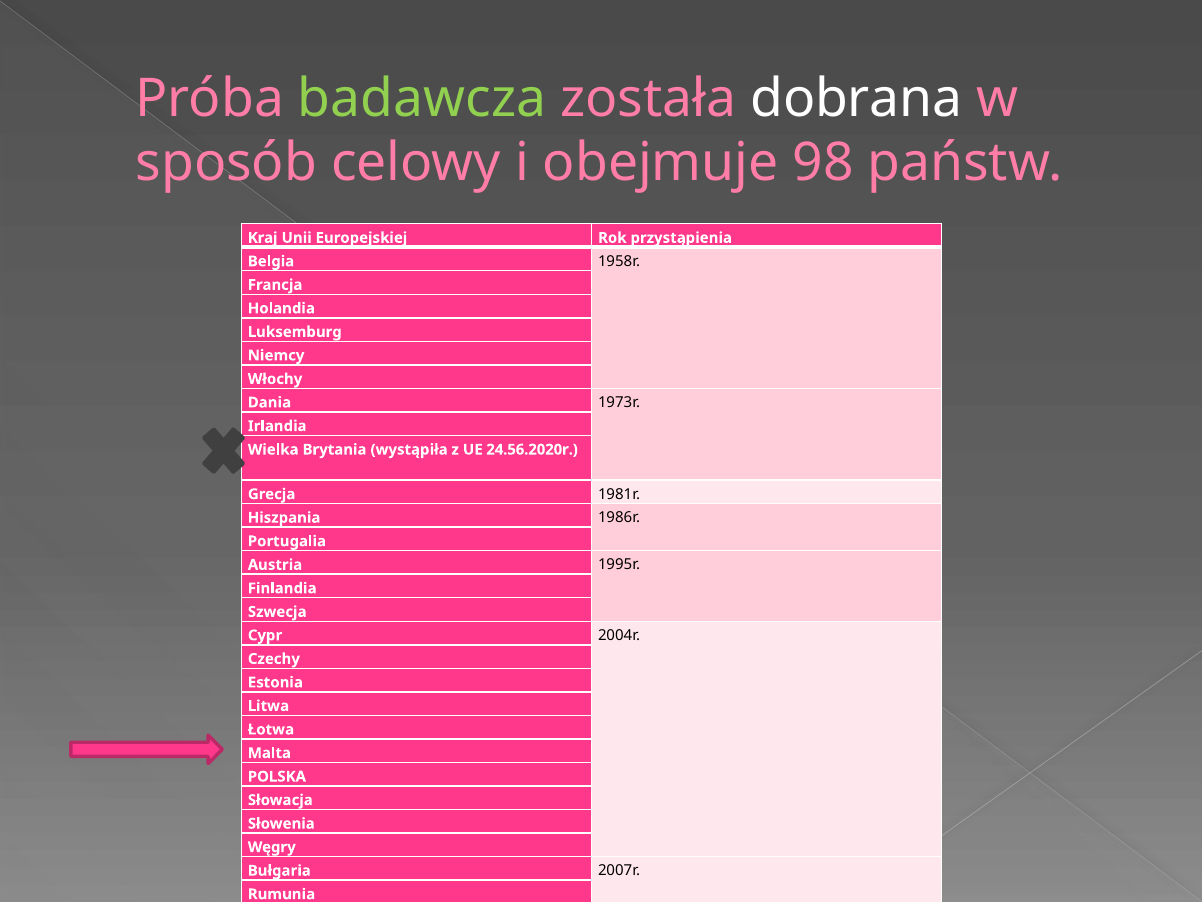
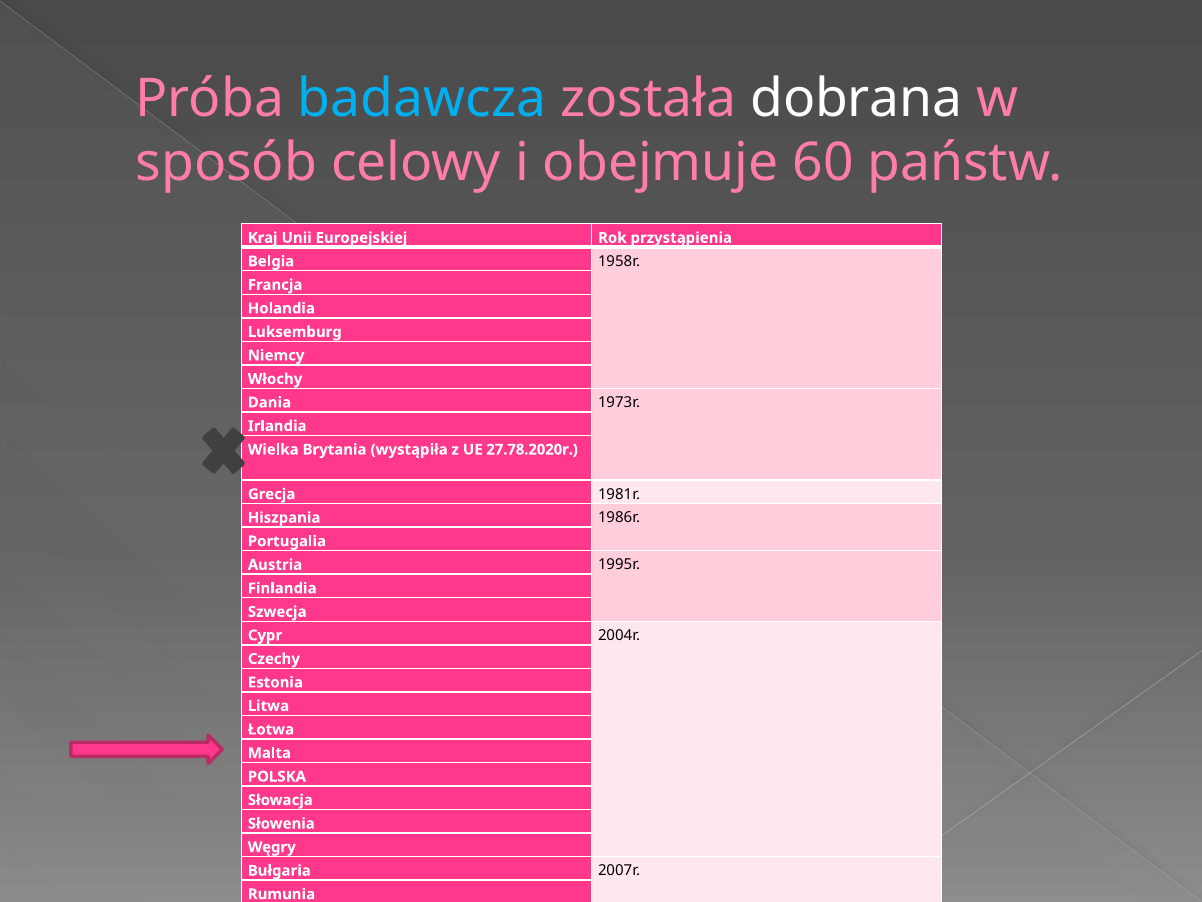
badawcza colour: light green -> light blue
98: 98 -> 60
24.56.2020r: 24.56.2020r -> 27.78.2020r
